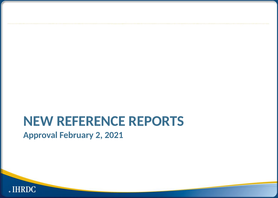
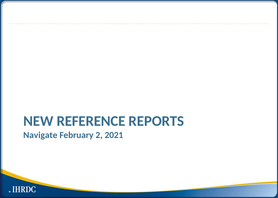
Approval: Approval -> Navigate
